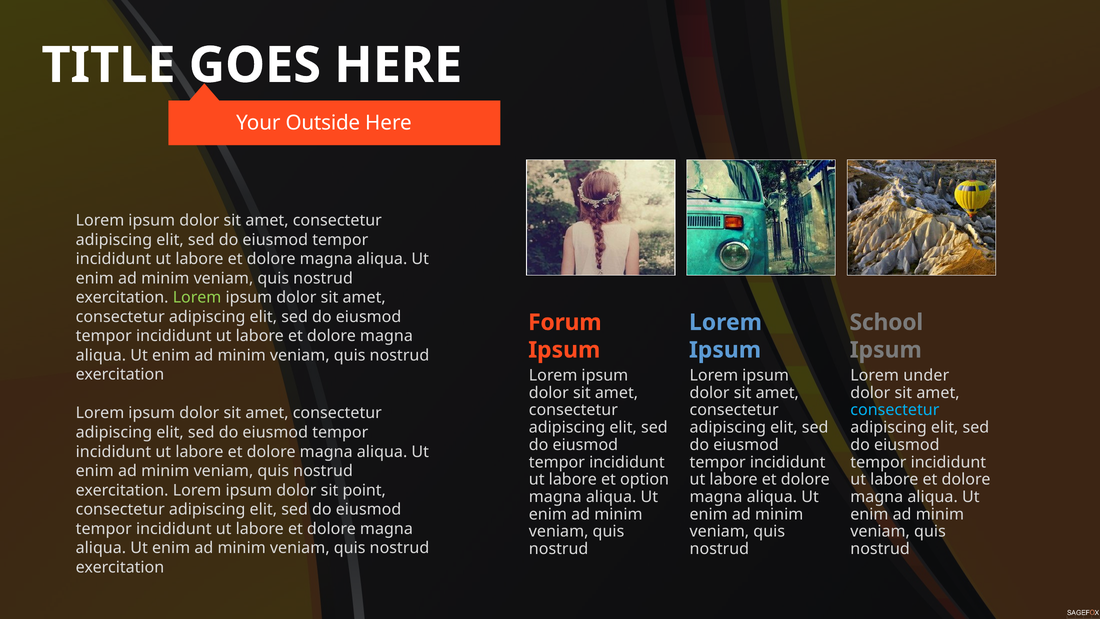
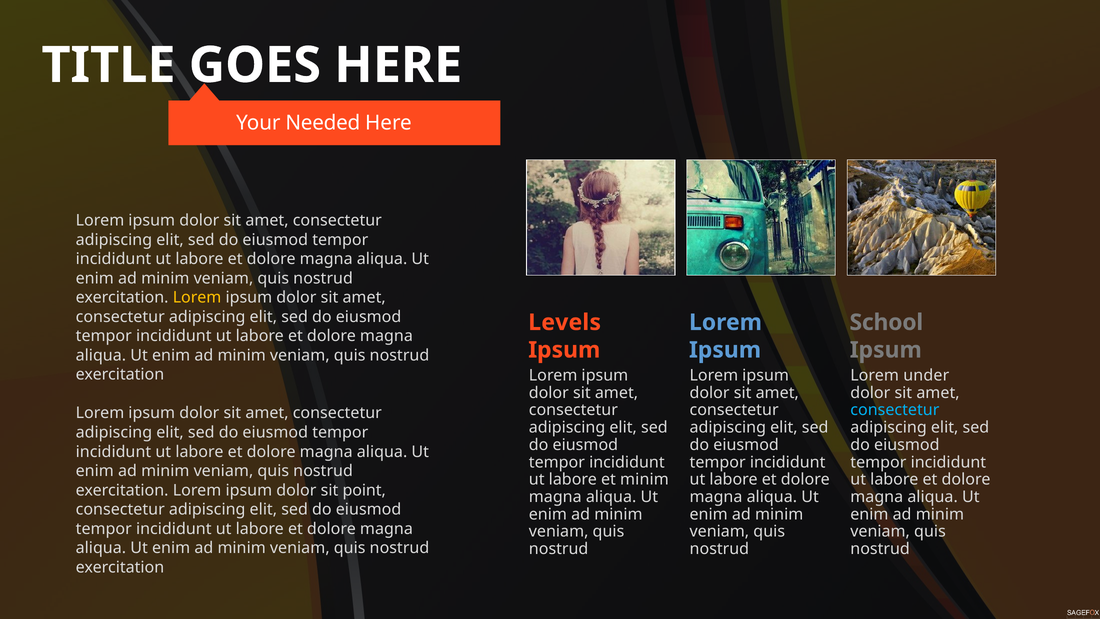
Outside: Outside -> Needed
Lorem at (197, 297) colour: light green -> yellow
Forum: Forum -> Levels
et option: option -> minim
